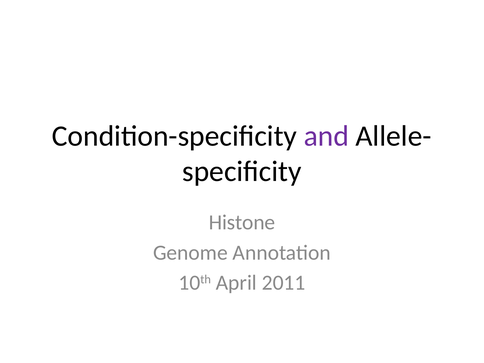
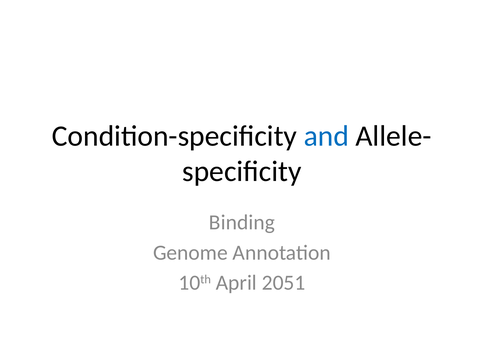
and colour: purple -> blue
Histone: Histone -> Binding
2011: 2011 -> 2051
